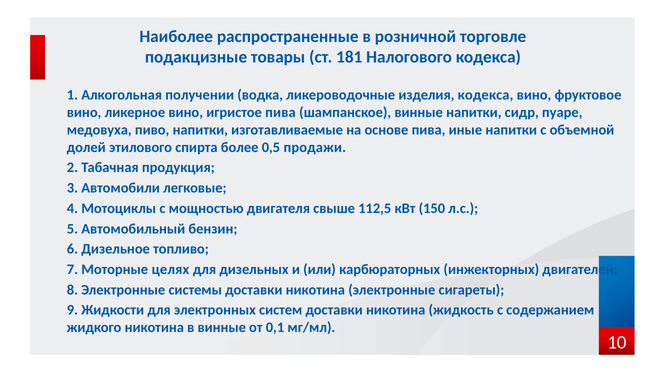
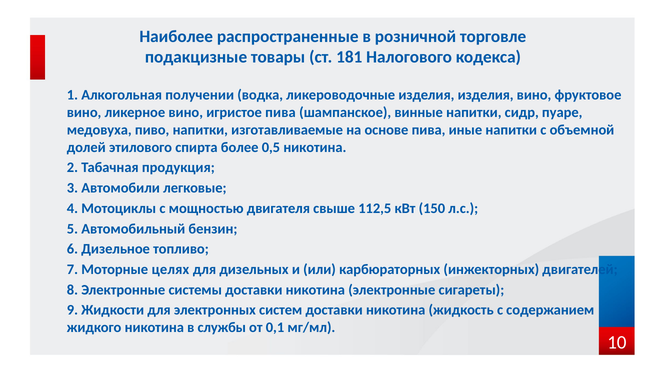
изделия кодекса: кодекса -> изделия
0,5 продажи: продажи -> никотина
в винные: винные -> службы
